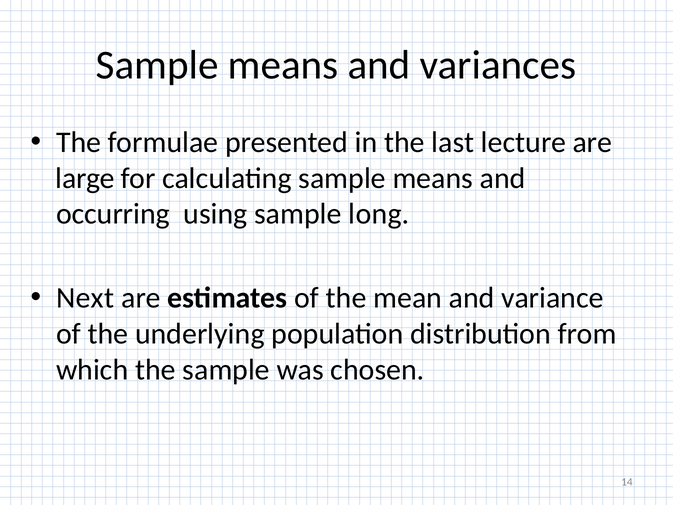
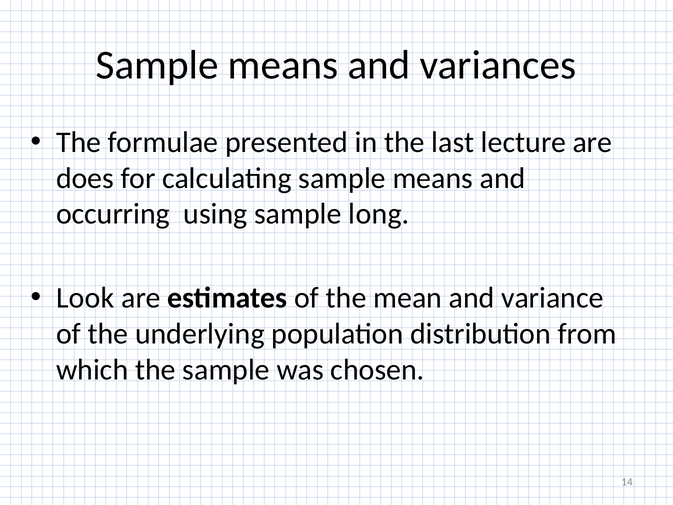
large: large -> does
Next: Next -> Look
